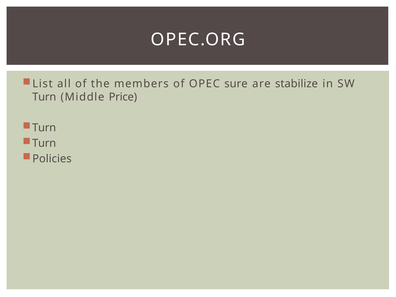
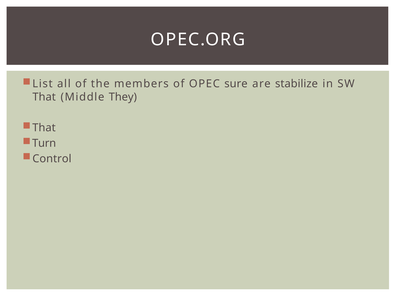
Turn at (44, 97): Turn -> That
Price: Price -> They
Turn at (44, 128): Turn -> That
Policies: Policies -> Control
